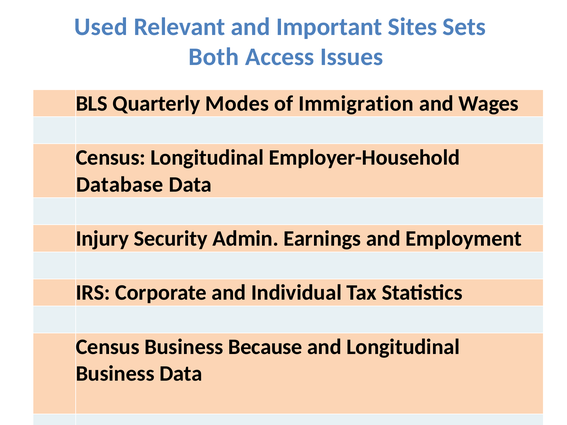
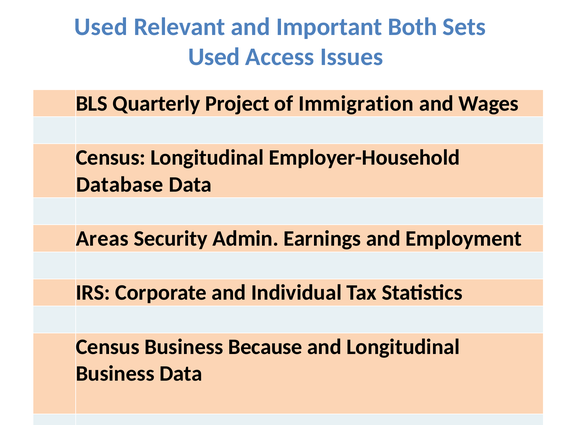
Sites: Sites -> Both
Both at (214, 57): Both -> Used
Modes: Modes -> Project
Injury: Injury -> Areas
